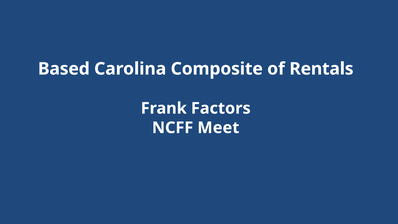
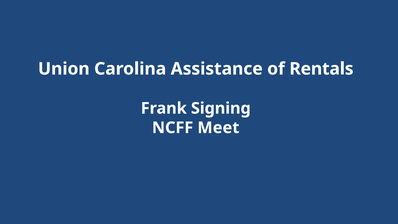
Based: Based -> Union
Composite: Composite -> Assistance
Factors: Factors -> Signing
